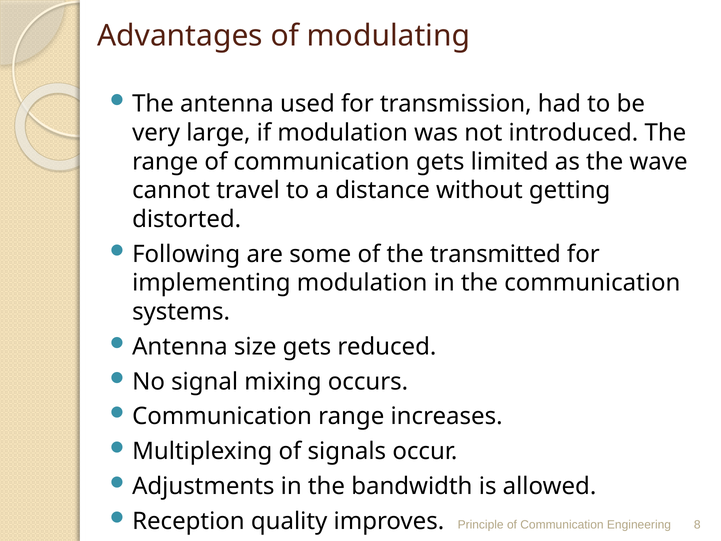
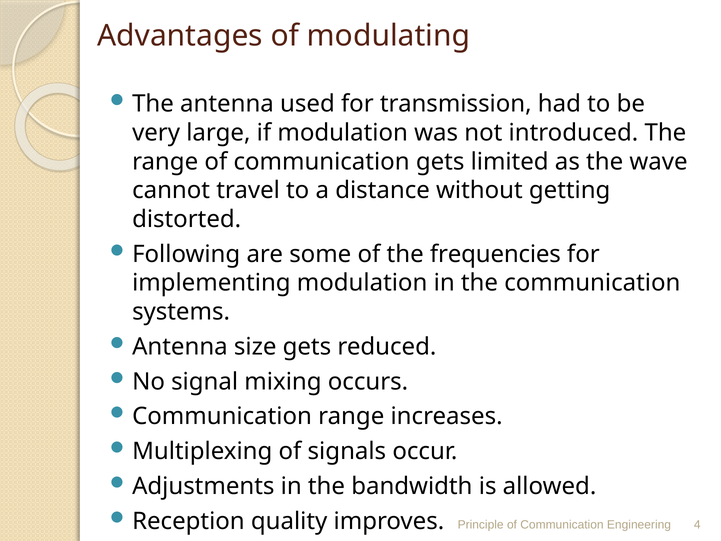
transmitted: transmitted -> frequencies
8: 8 -> 4
